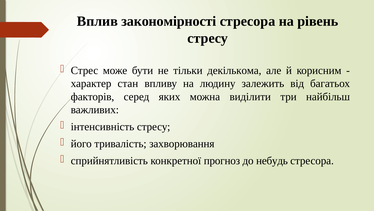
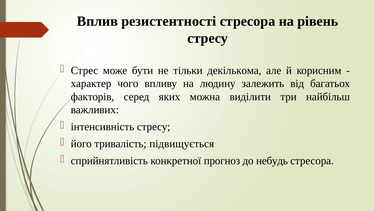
закономірності: закономірності -> резистентності
стан: стан -> чого
захворювання: захворювання -> підвищується
